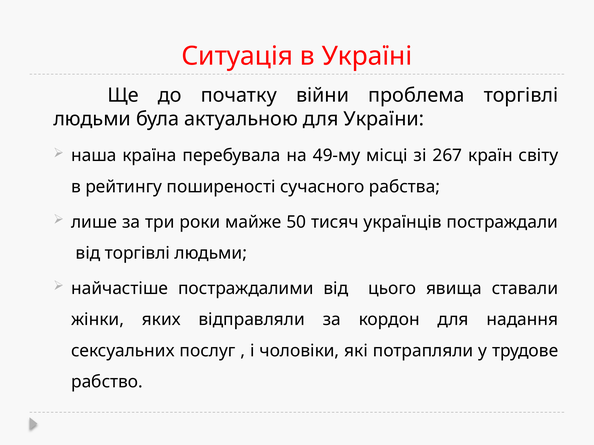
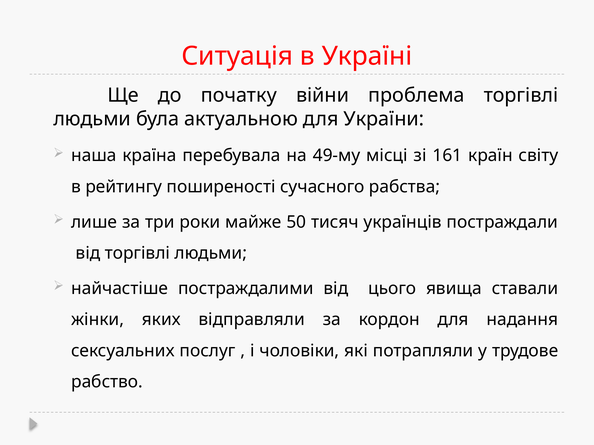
267: 267 -> 161
